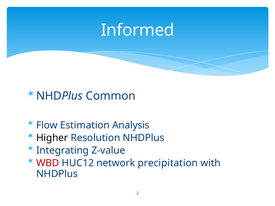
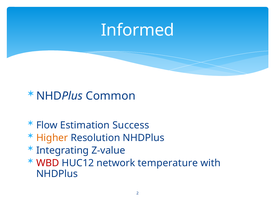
Analysis: Analysis -> Success
Higher colour: black -> orange
precipitation: precipitation -> temperature
